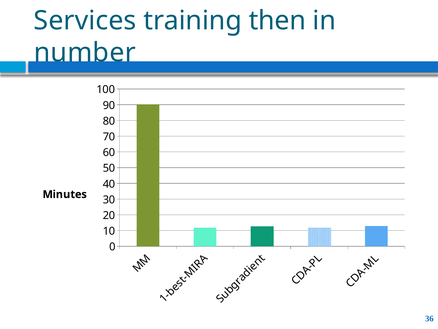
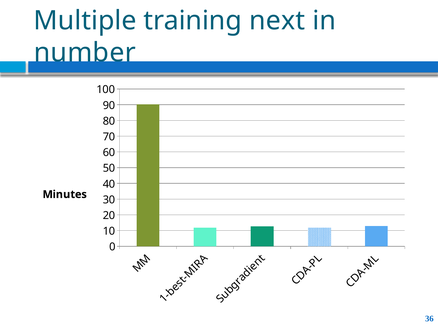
Services: Services -> Multiple
then: then -> next
